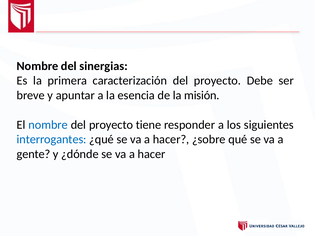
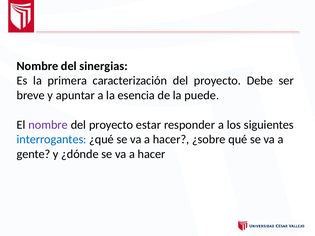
misión: misión -> puede
nombre at (48, 125) colour: blue -> purple
tiene: tiene -> estar
